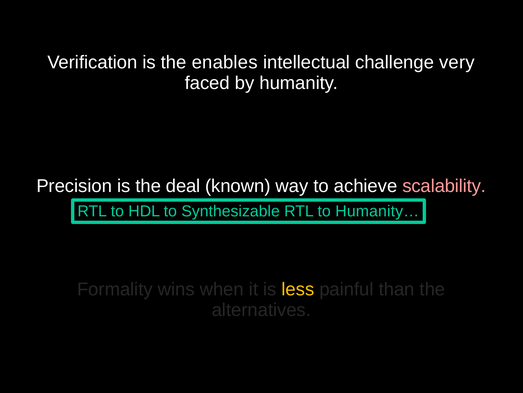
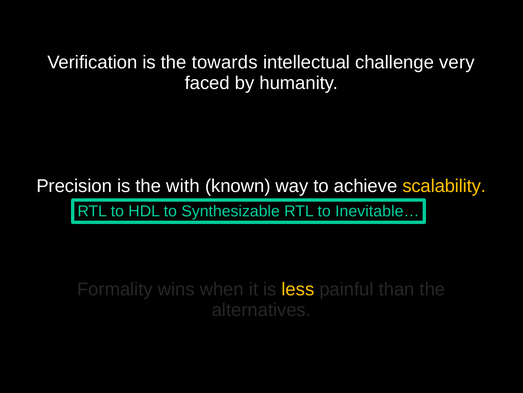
enables: enables -> towards
deal: deal -> with
scalability colour: pink -> yellow
Humanity…: Humanity… -> Inevitable…
